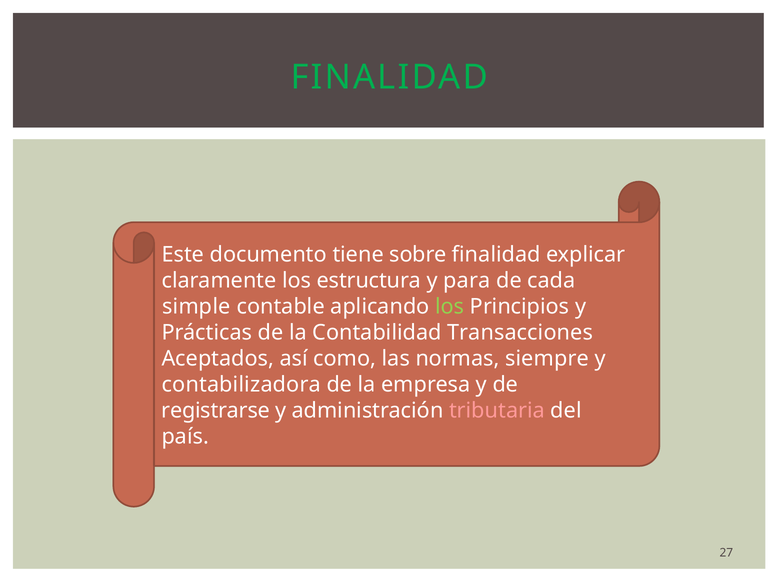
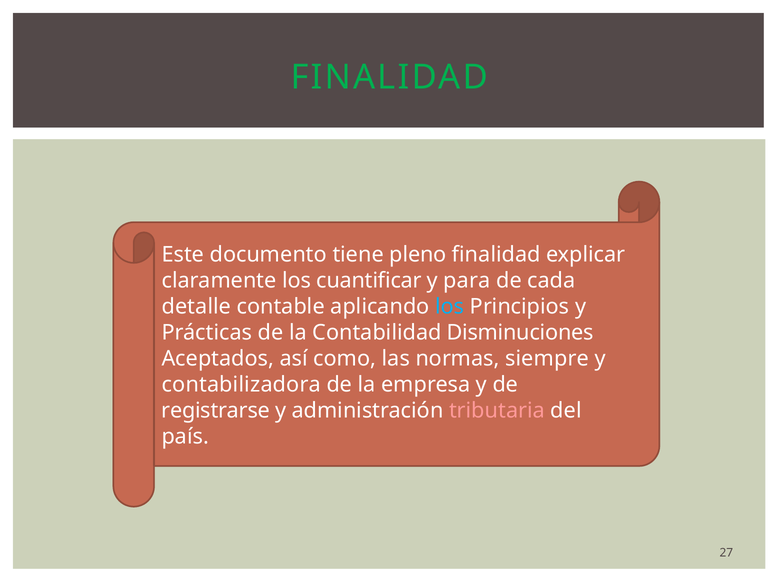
sobre: sobre -> pleno
estructura: estructura -> cuantificar
simple: simple -> detalle
los at (450, 307) colour: light green -> light blue
Transacciones: Transacciones -> Disminuciones
